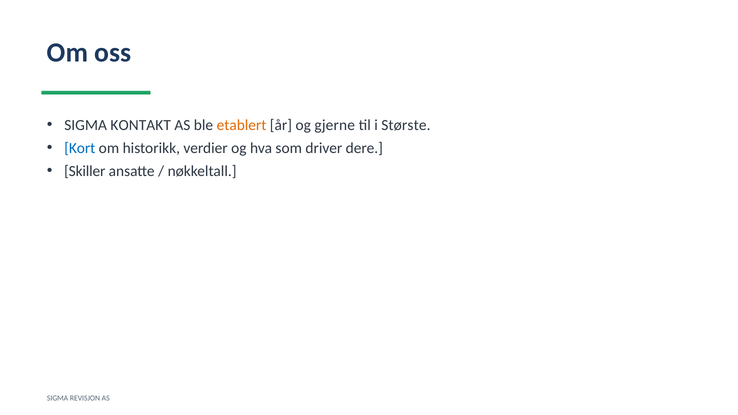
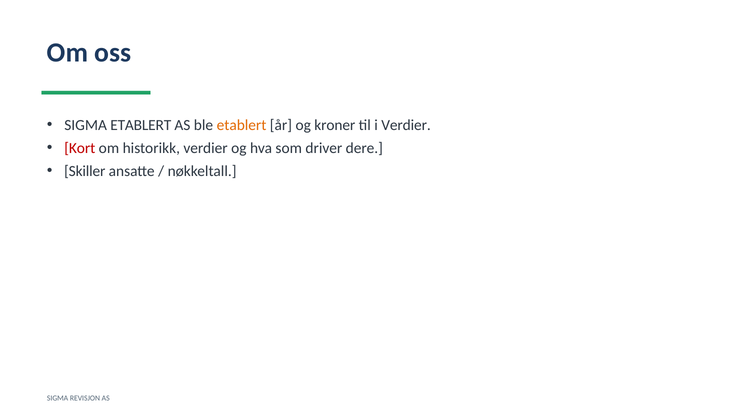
SIGMA KONTAKT: KONTAKT -> ETABLERT
gjerne: gjerne -> kroner
i Største: Største -> Verdier
Kort colour: blue -> red
